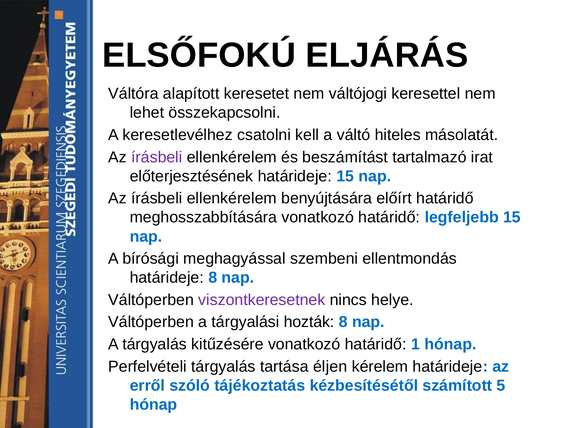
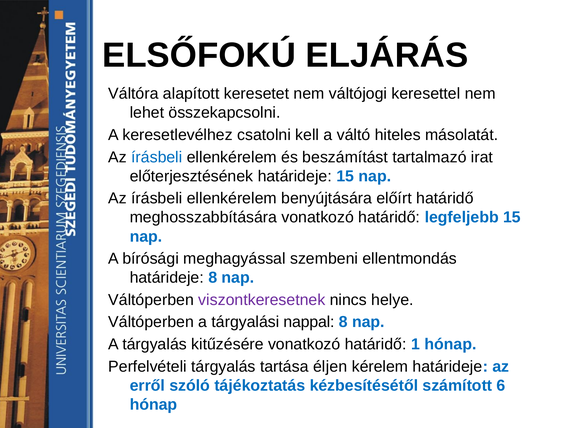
írásbeli at (157, 157) colour: purple -> blue
hozták: hozták -> nappal
5: 5 -> 6
